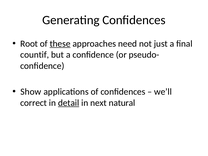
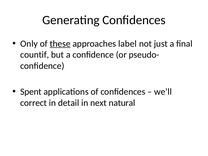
Root: Root -> Only
need: need -> label
Show: Show -> Spent
detail underline: present -> none
